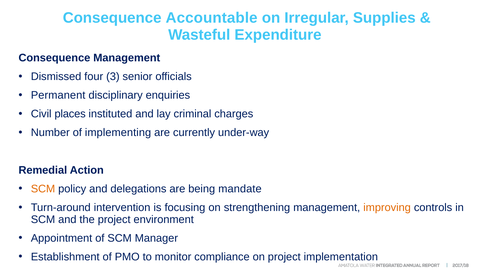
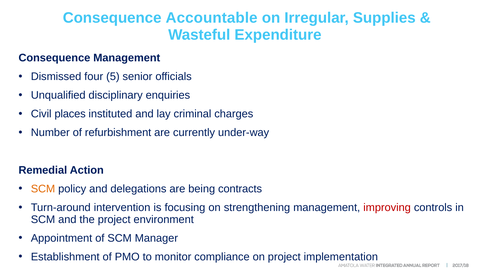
3: 3 -> 5
Permanent: Permanent -> Unqualified
implementing: implementing -> refurbishment
mandate: mandate -> contracts
improving colour: orange -> red
